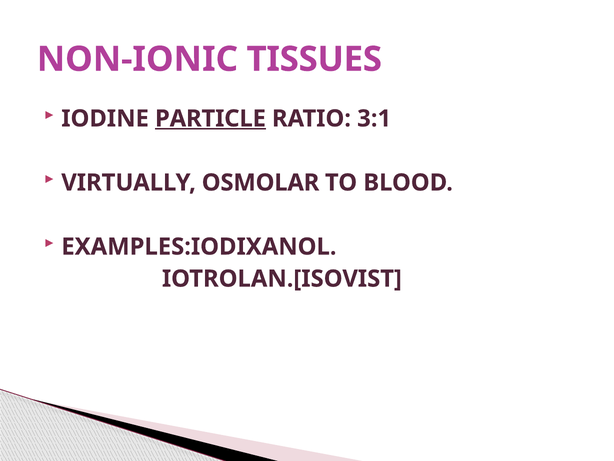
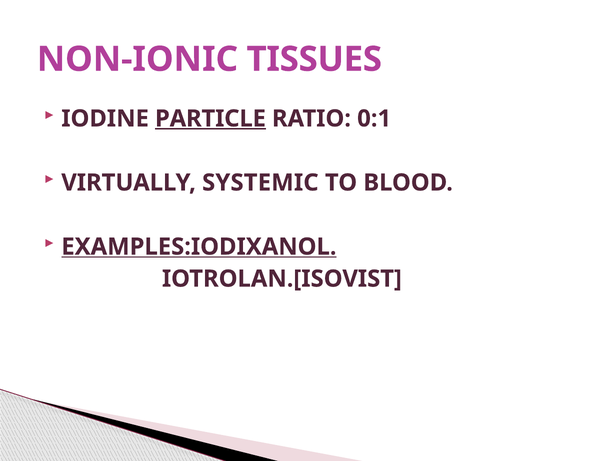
3:1: 3:1 -> 0:1
OSMOLAR: OSMOLAR -> SYSTEMIC
EXAMPLES:IODIXANOL underline: none -> present
